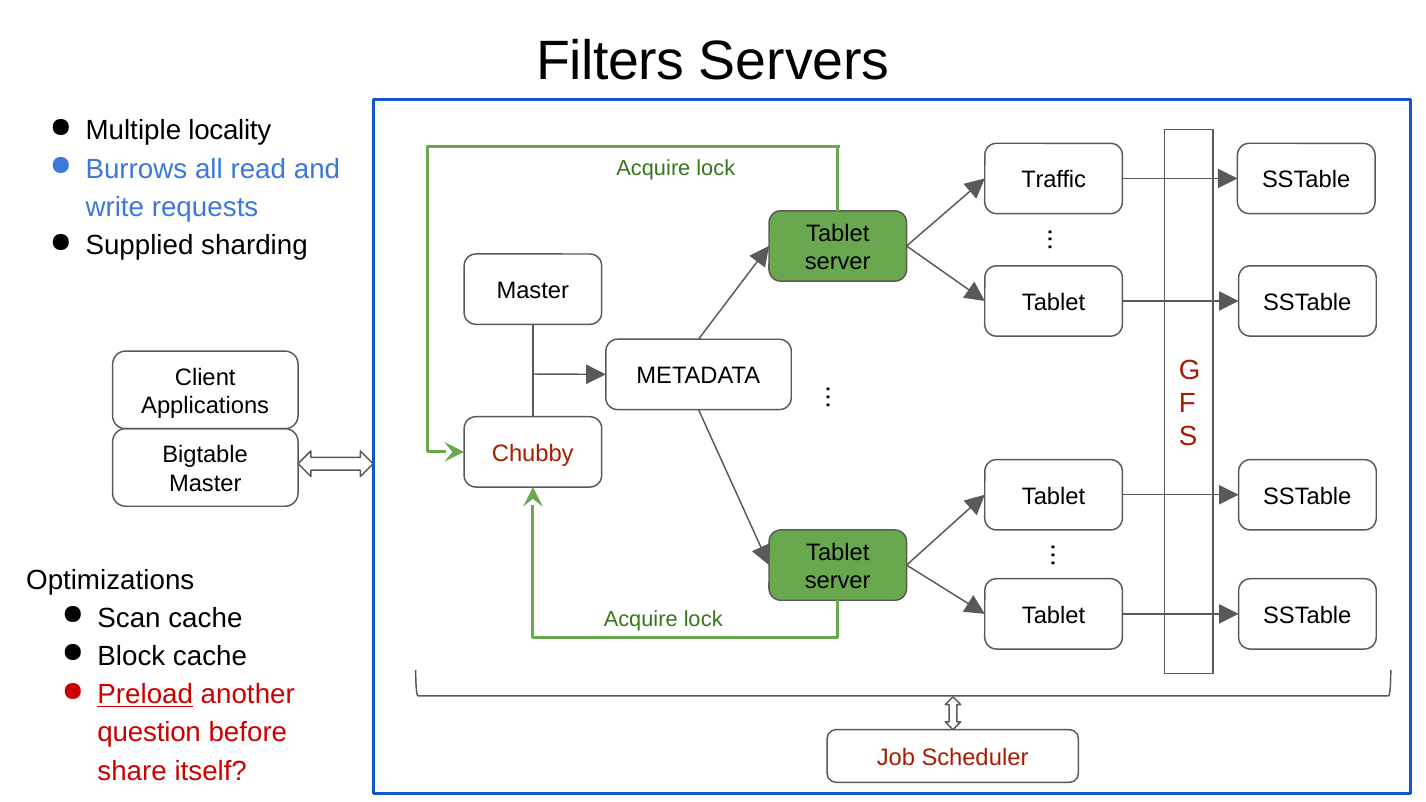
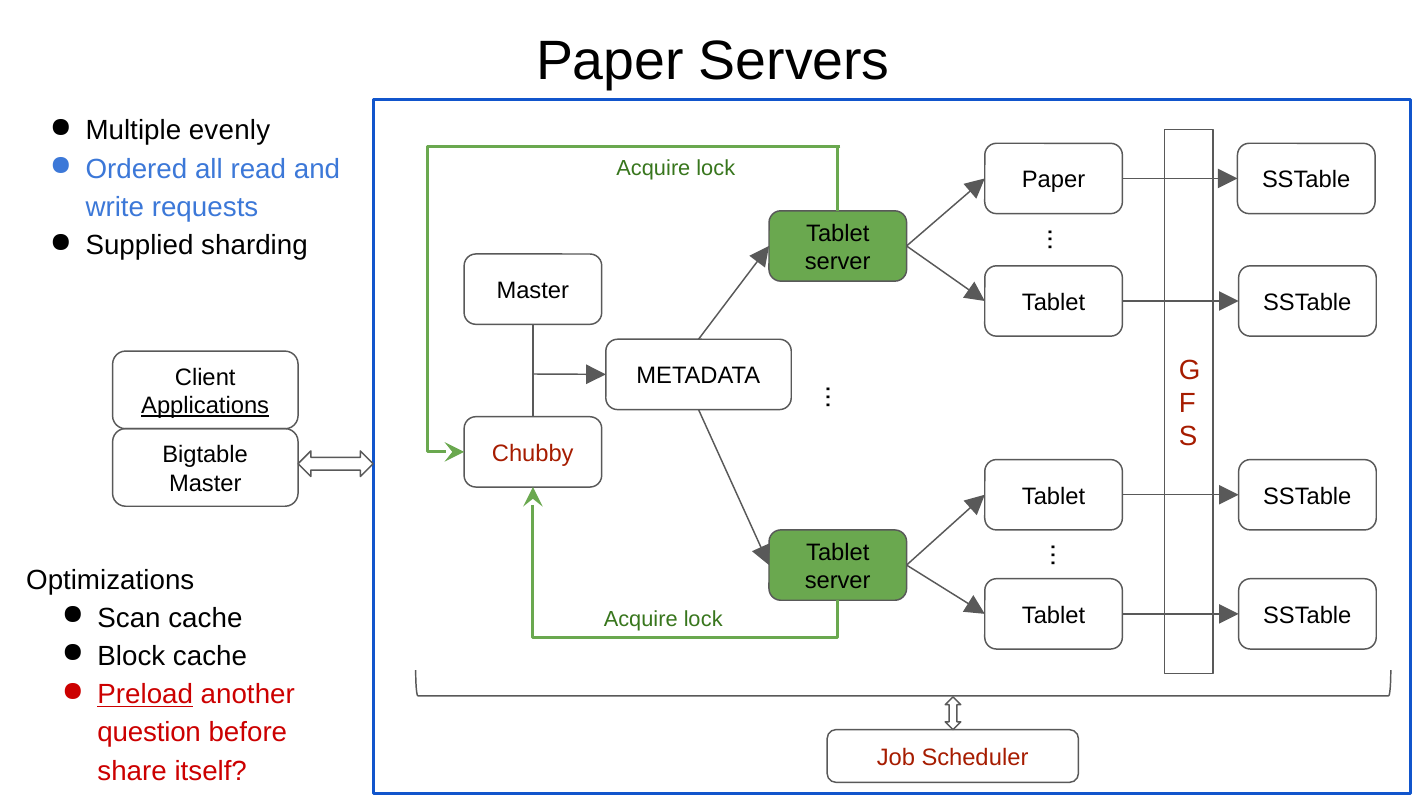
Filters at (610, 61): Filters -> Paper
locality: locality -> evenly
Burrows: Burrows -> Ordered
Traffic at (1054, 180): Traffic -> Paper
Applications underline: none -> present
